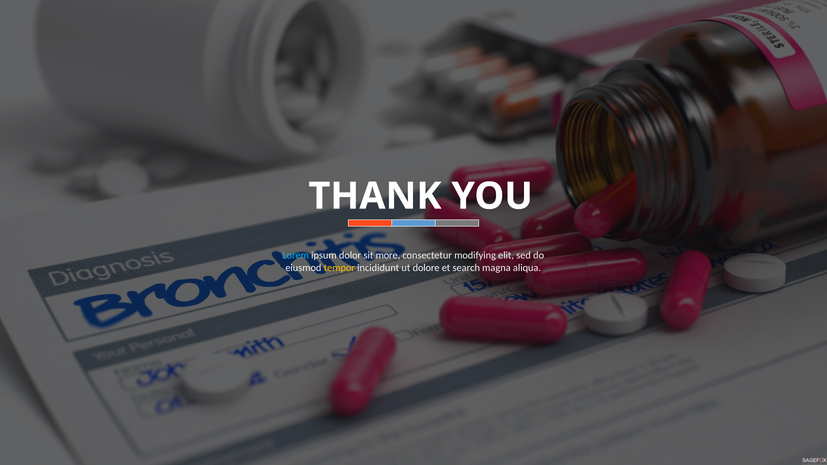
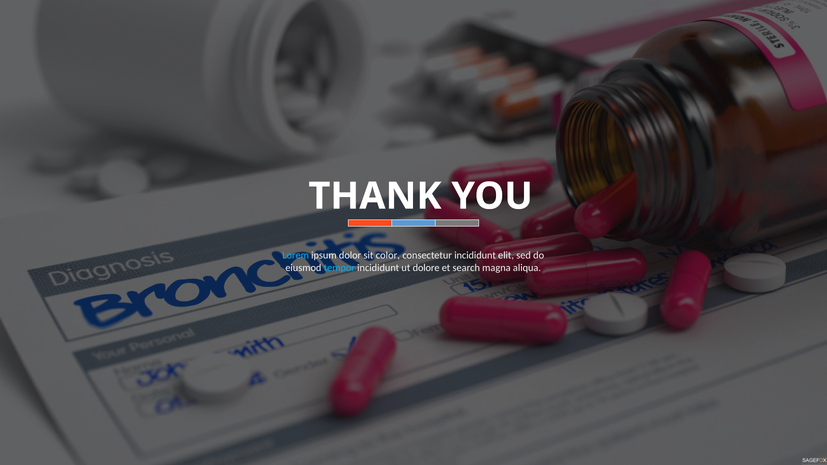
more: more -> color
consectetur modifying: modifying -> incididunt
tempor colour: yellow -> light blue
